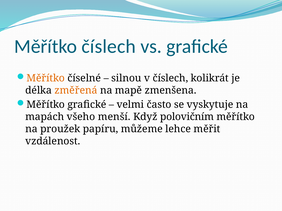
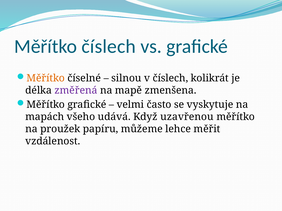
změřená colour: orange -> purple
menší: menší -> udává
polovičním: polovičním -> uzavřenou
